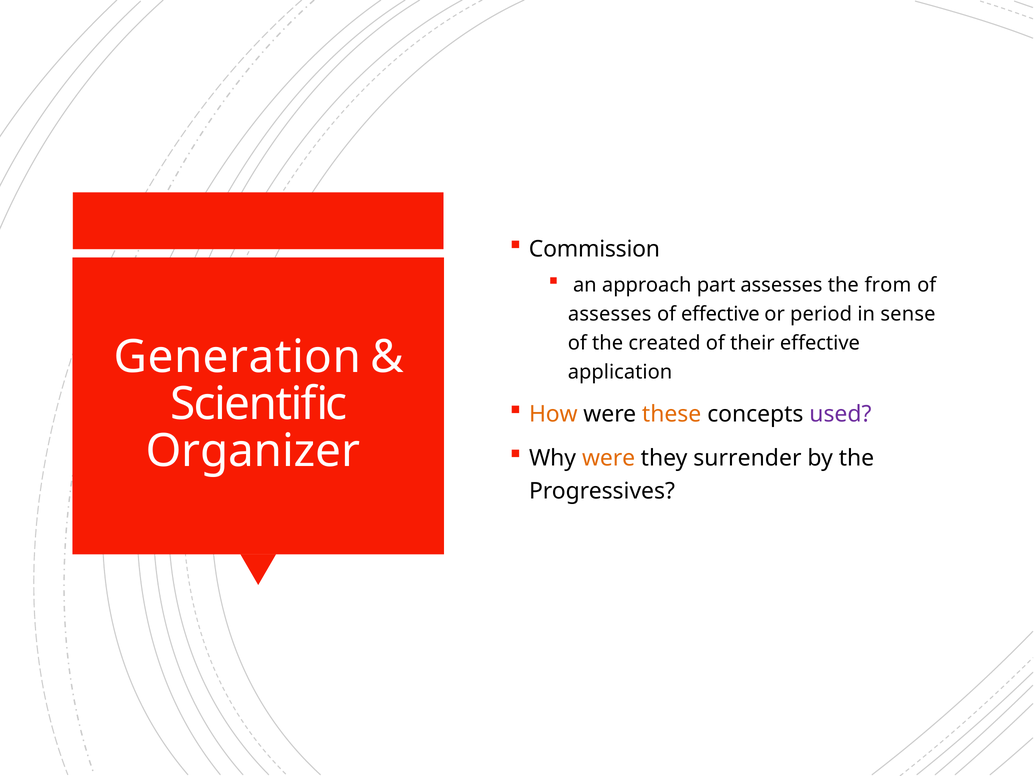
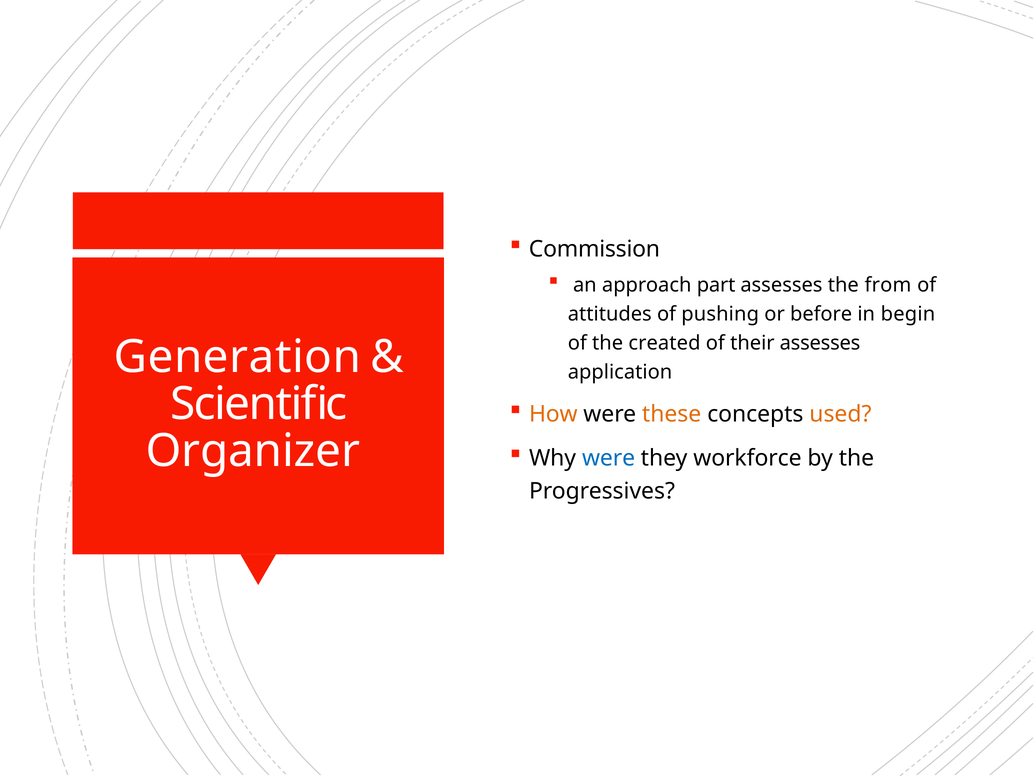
assesses at (610, 314): assesses -> attitudes
of effective: effective -> pushing
period: period -> before
sense: sense -> begin
their effective: effective -> assesses
used colour: purple -> orange
were at (609, 458) colour: orange -> blue
surrender: surrender -> workforce
